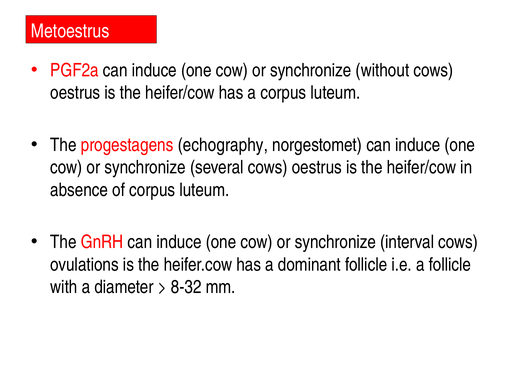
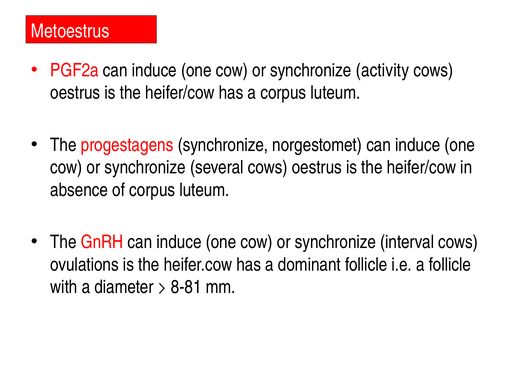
without: without -> activity
progestagens echography: echography -> synchronize
8-32: 8-32 -> 8-81
